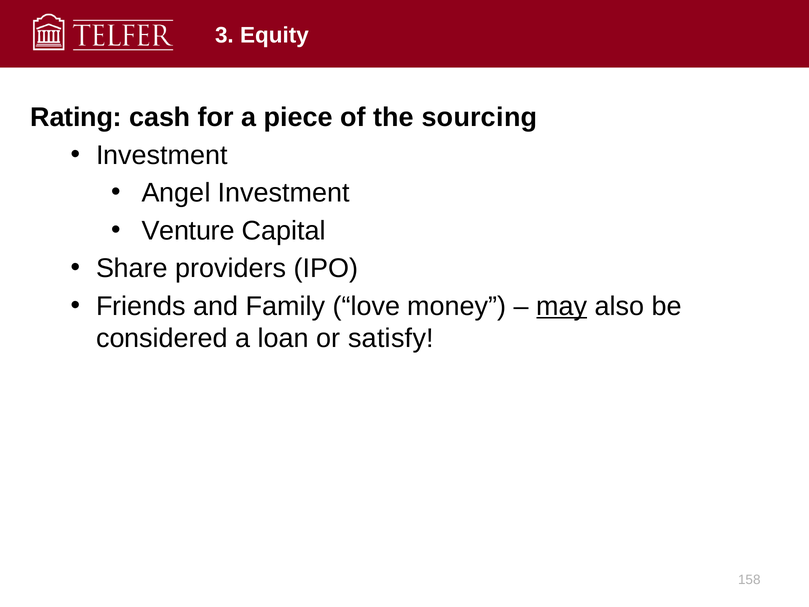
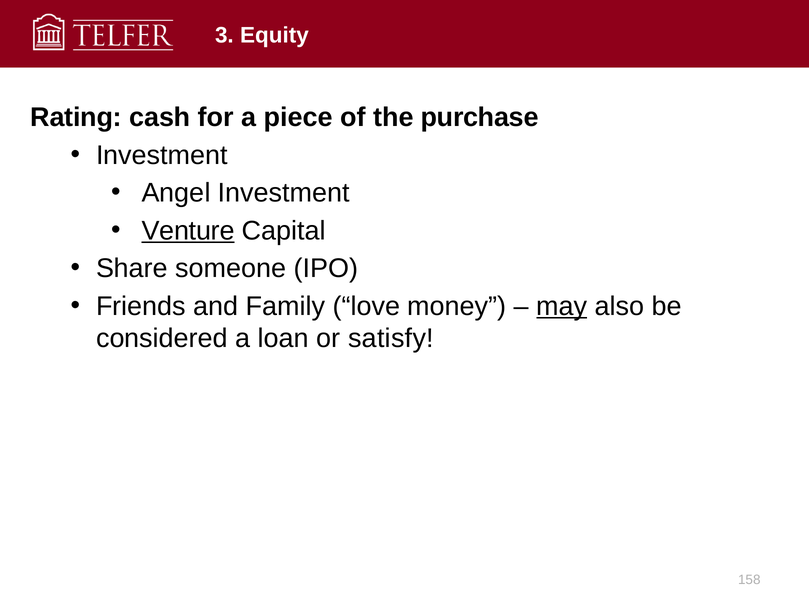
sourcing: sourcing -> purchase
Venture underline: none -> present
providers: providers -> someone
